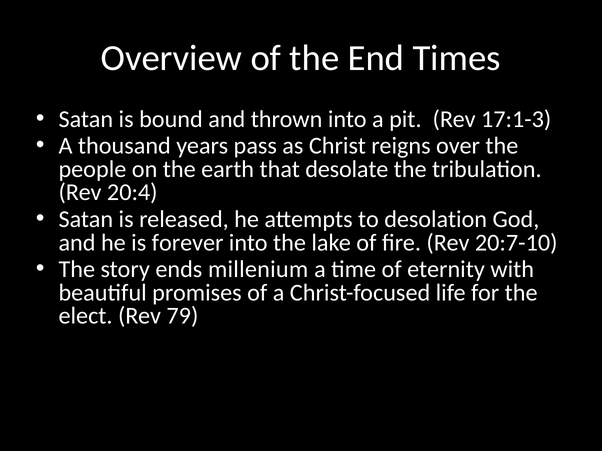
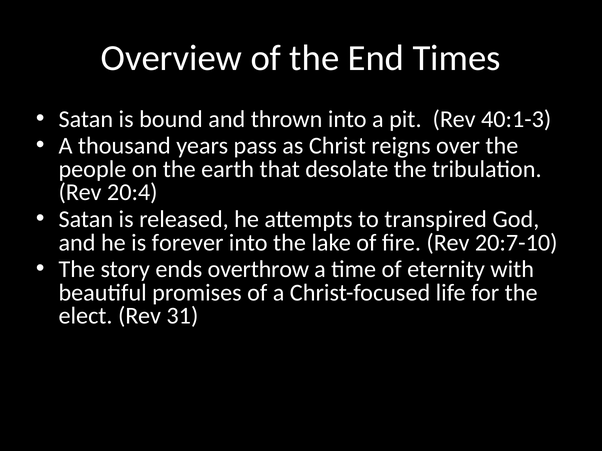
17:1-3: 17:1-3 -> 40:1-3
desolation: desolation -> transpired
millenium: millenium -> overthrow
79: 79 -> 31
